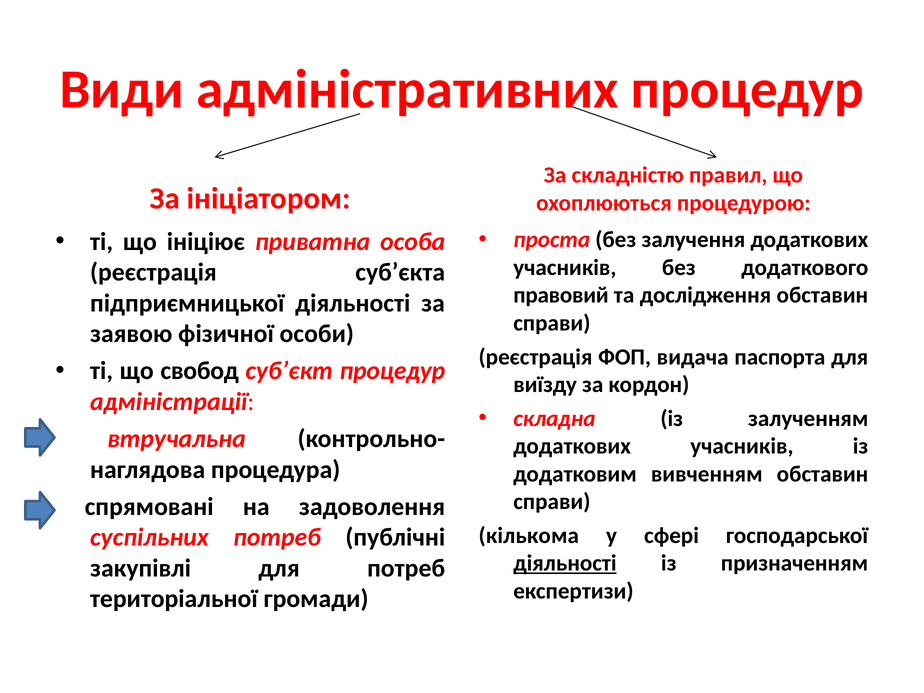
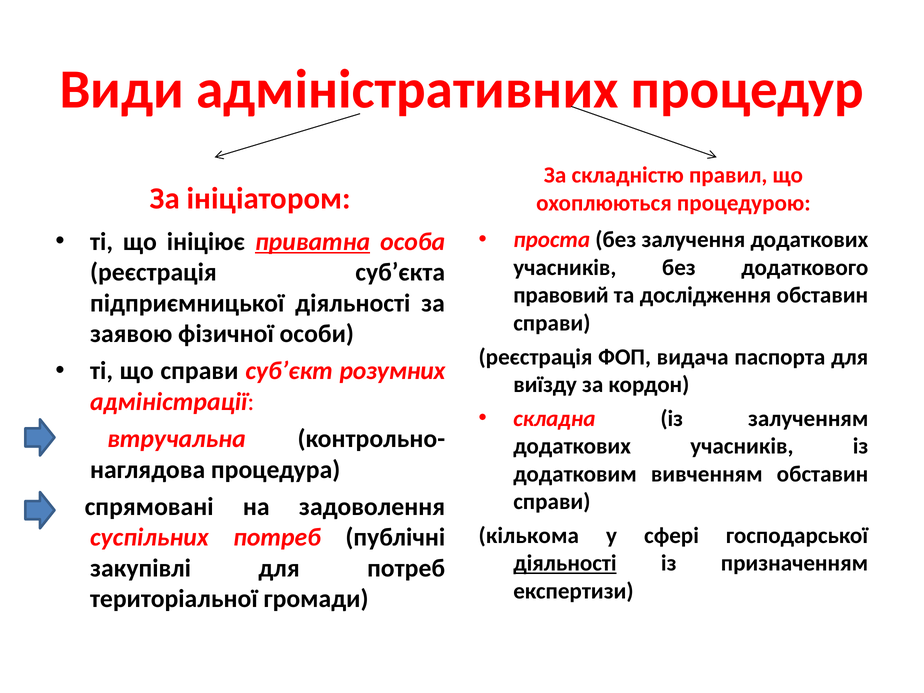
приватна underline: none -> present
що свобод: свобод -> справи
суб’єкт процедур: процедур -> розумних
